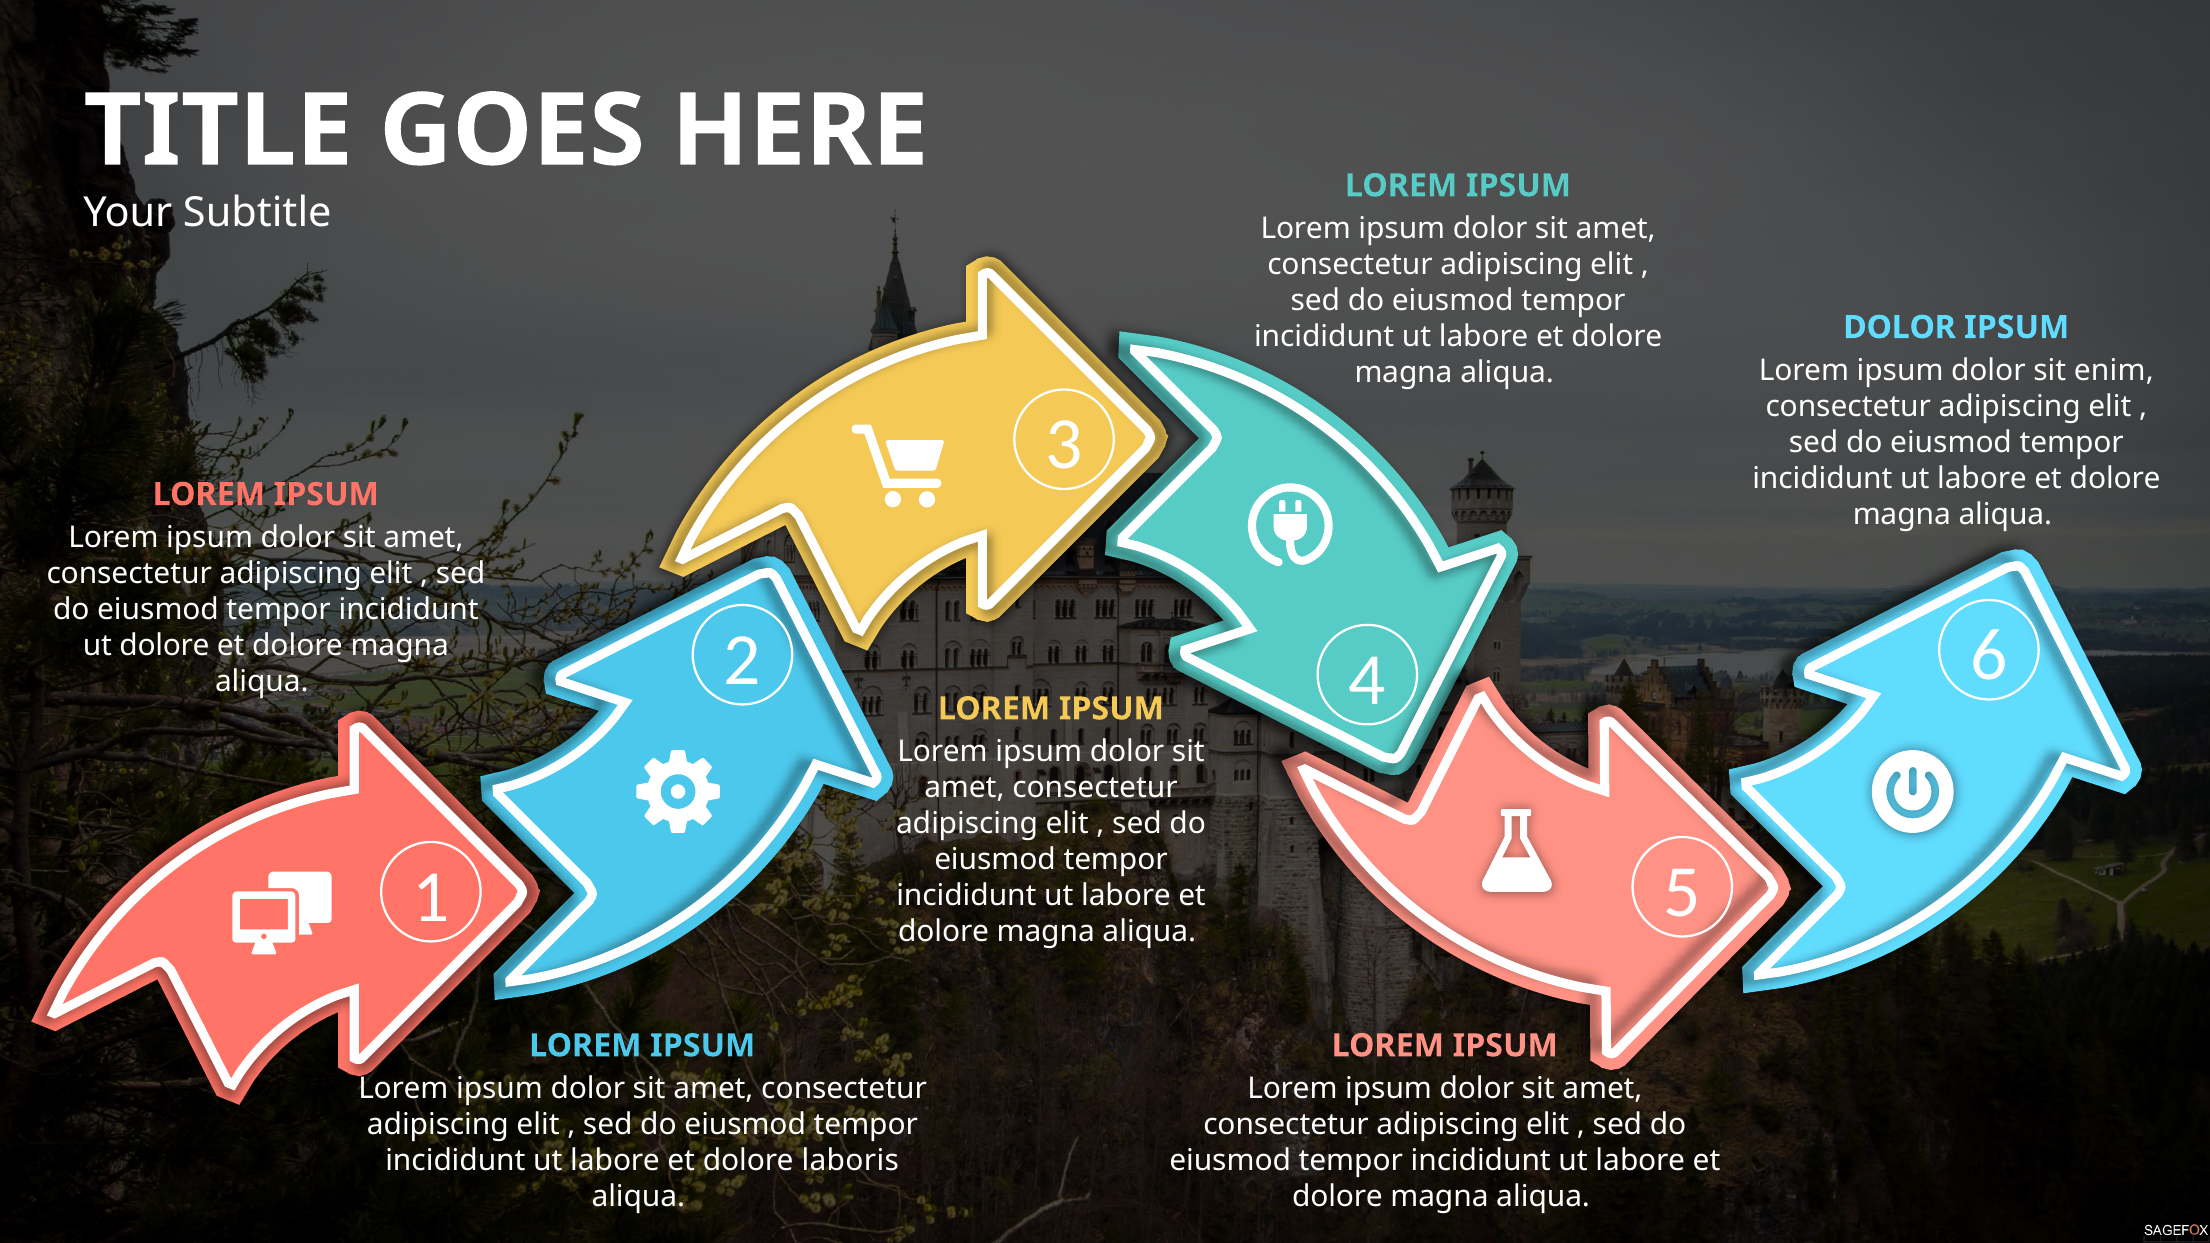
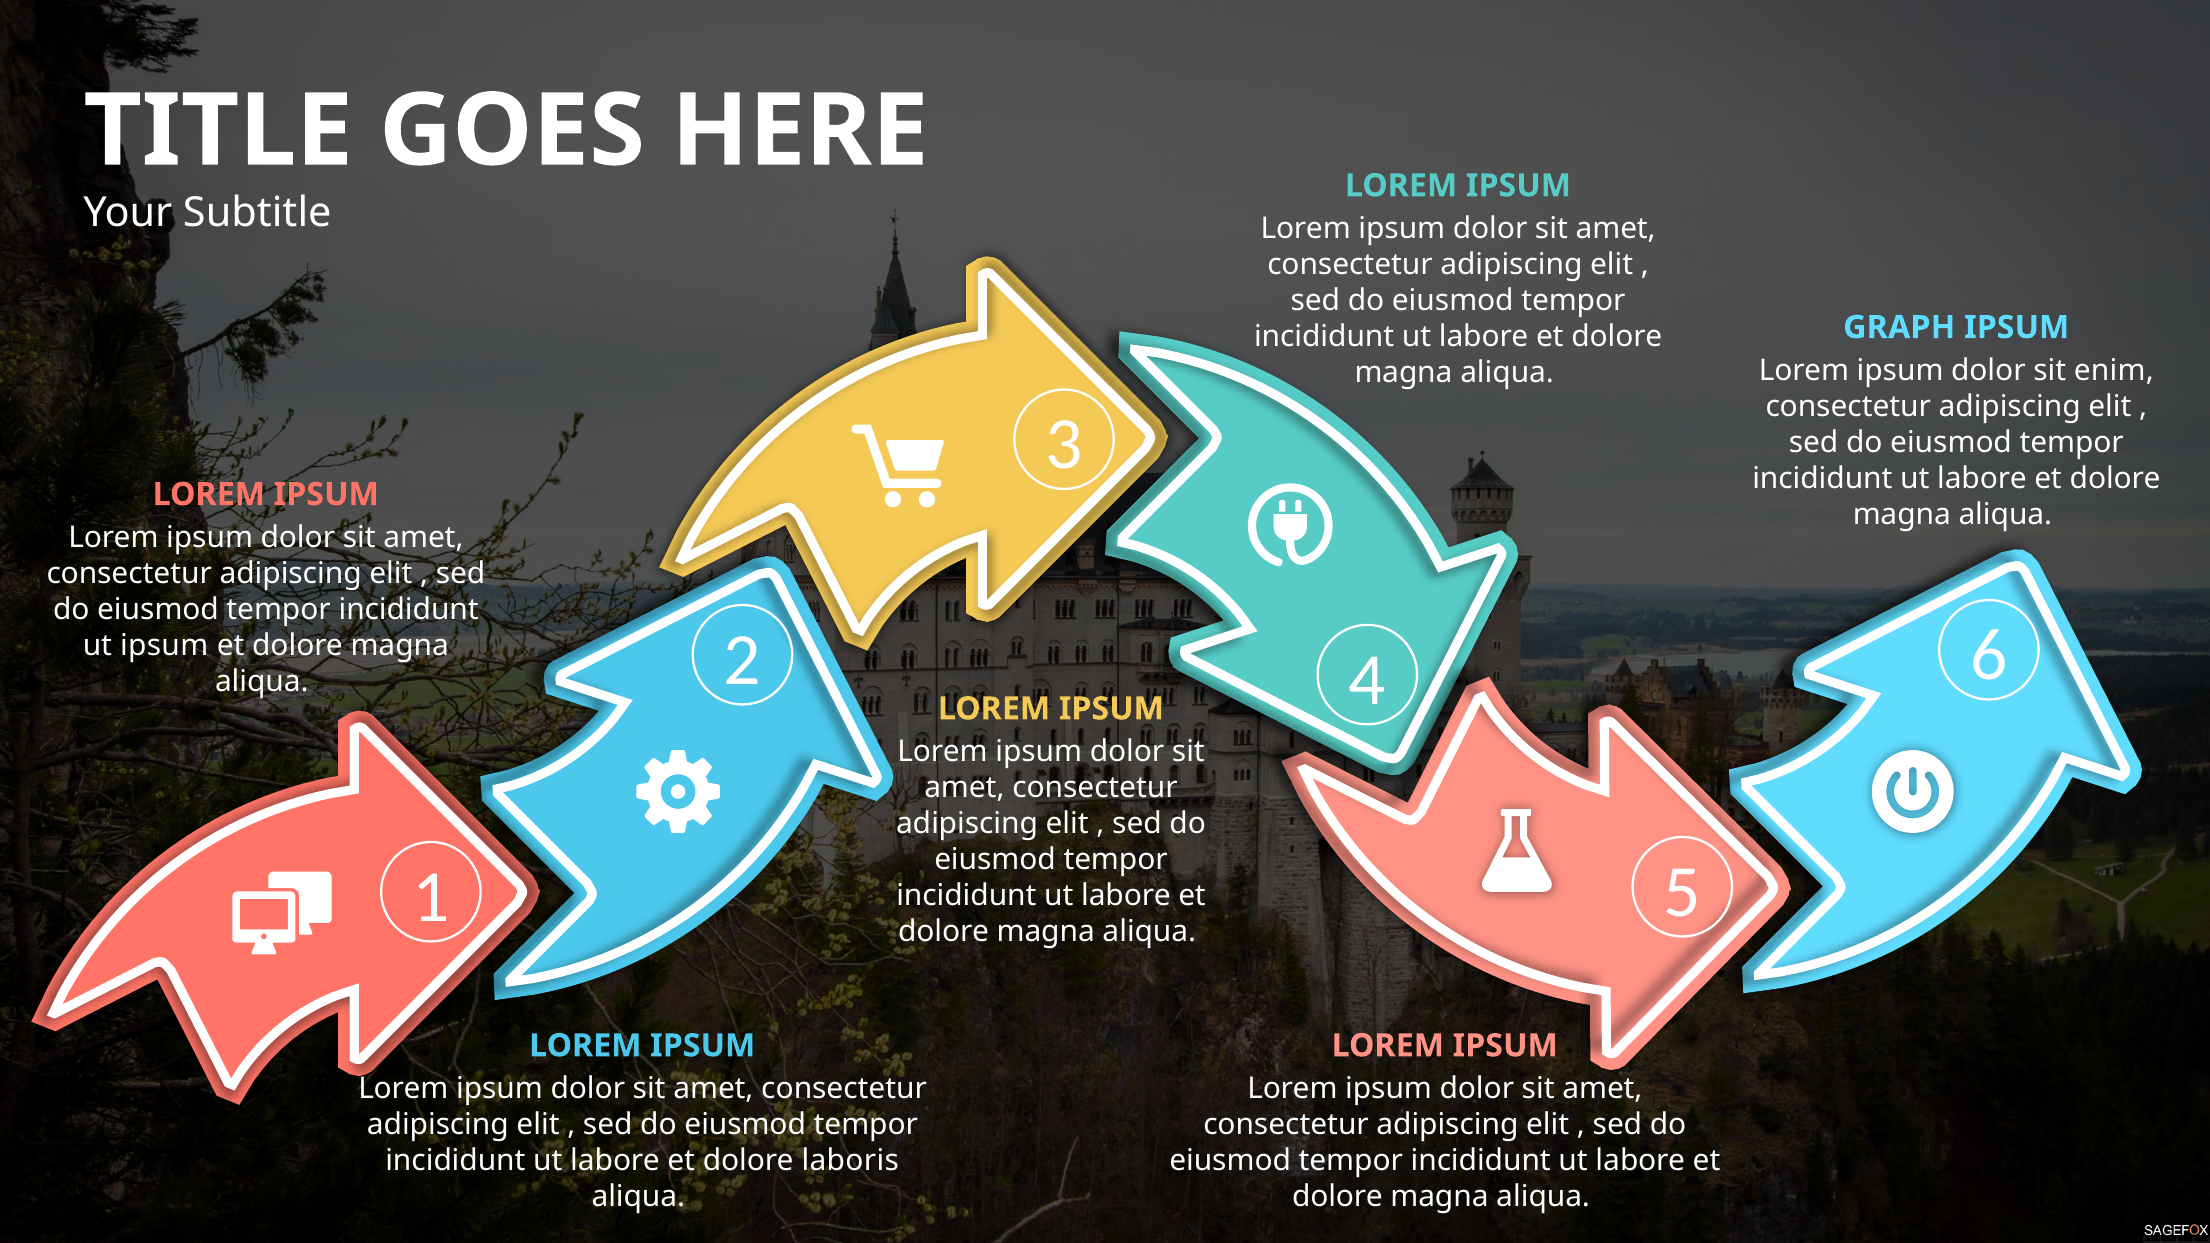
DOLOR at (1899, 327): DOLOR -> GRAPH
ut dolore: dolore -> ipsum
